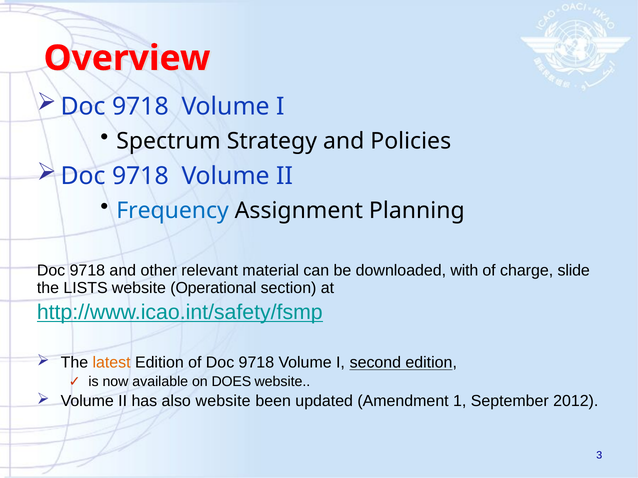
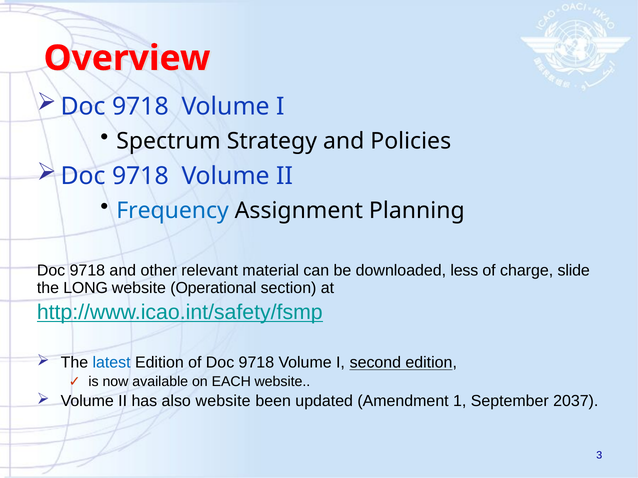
with: with -> less
LISTS: LISTS -> LONG
latest colour: orange -> blue
DOES: DOES -> EACH
2012: 2012 -> 2037
